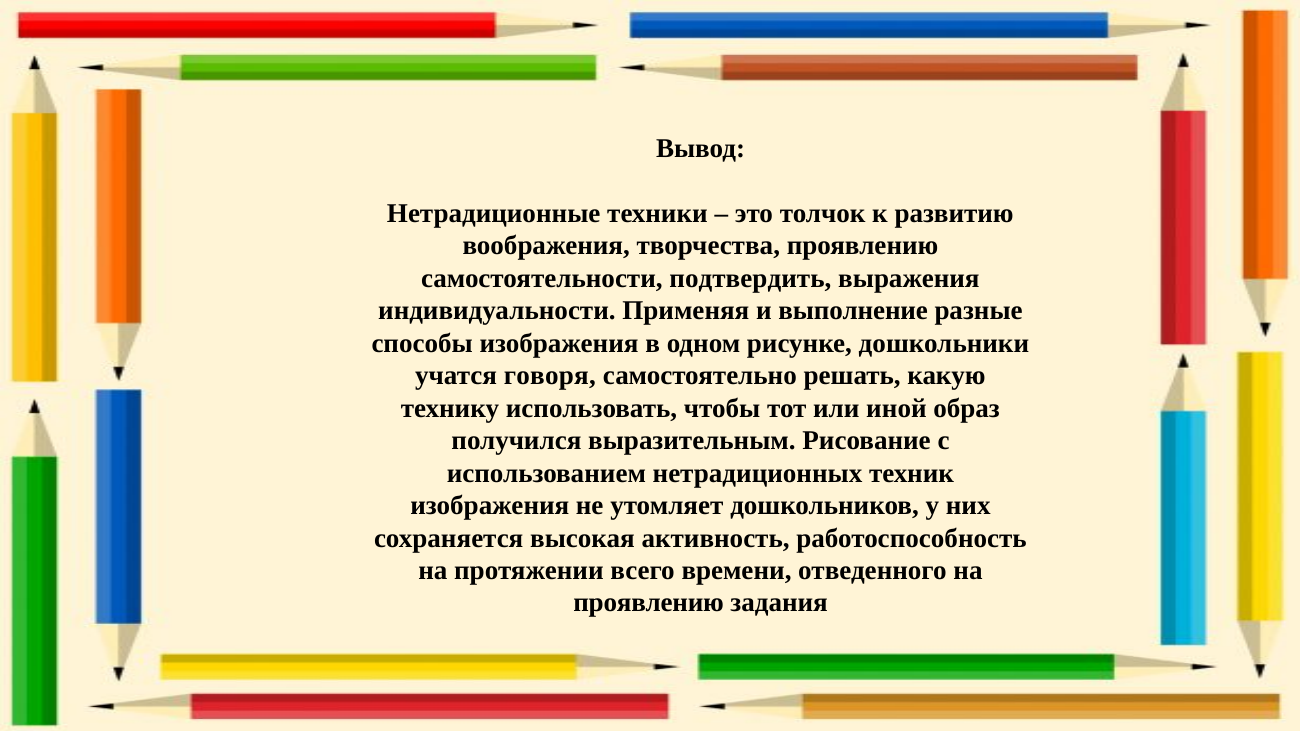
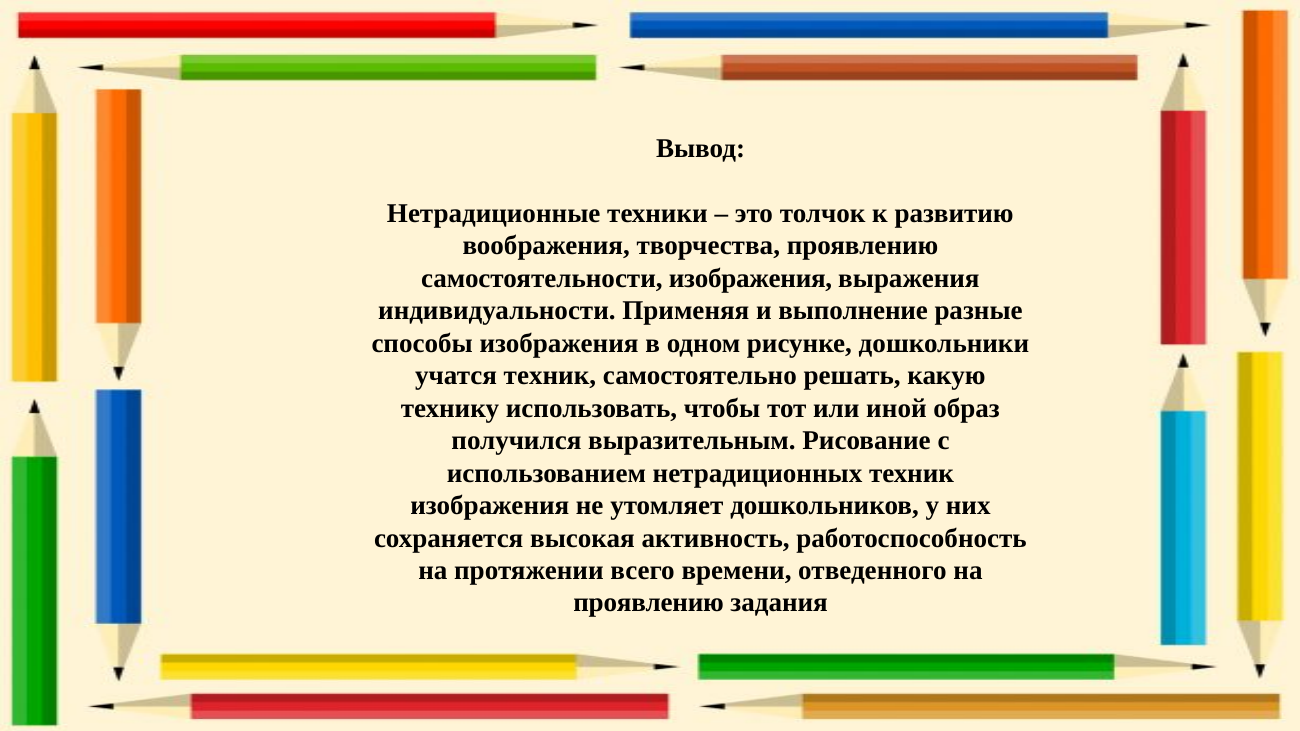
самостоятельности подтвердить: подтвердить -> изображения
учатся говоря: говоря -> техник
